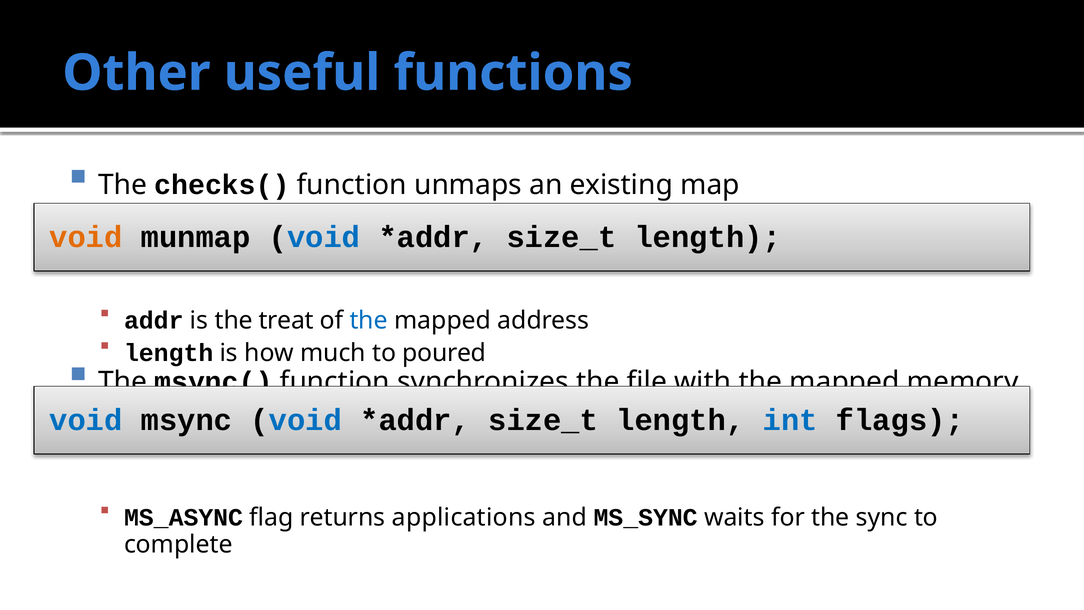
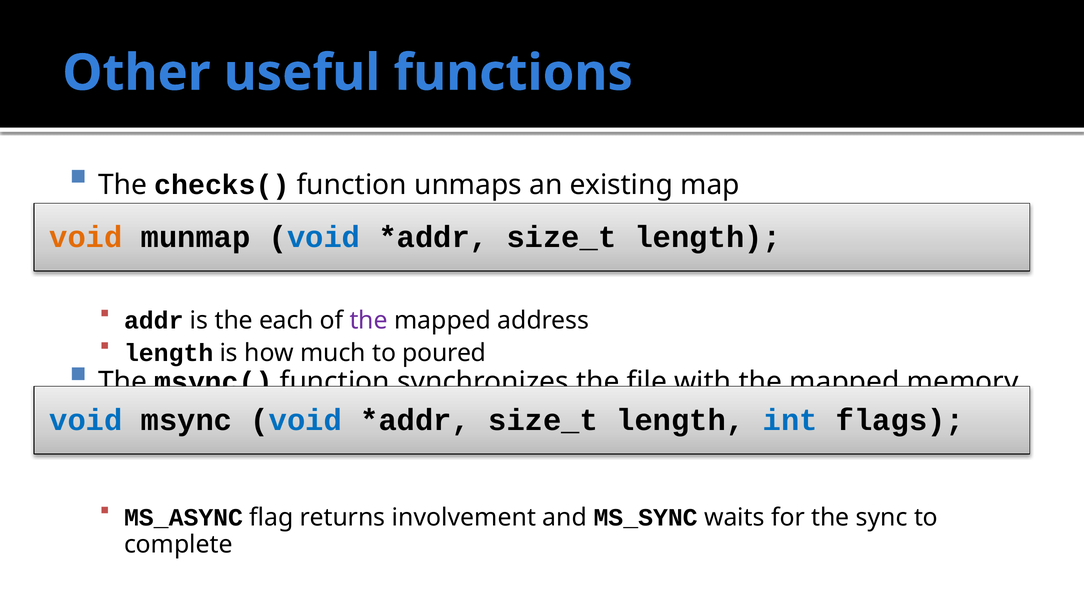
treat: treat -> each
the at (369, 320) colour: blue -> purple
applications: applications -> involvement
